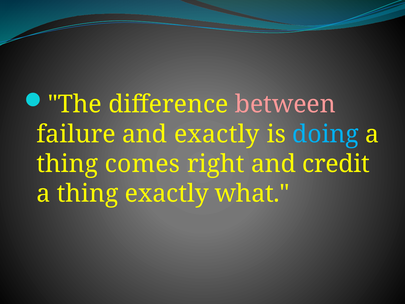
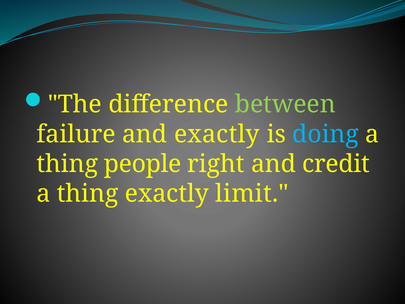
between colour: pink -> light green
comes: comes -> people
what: what -> limit
